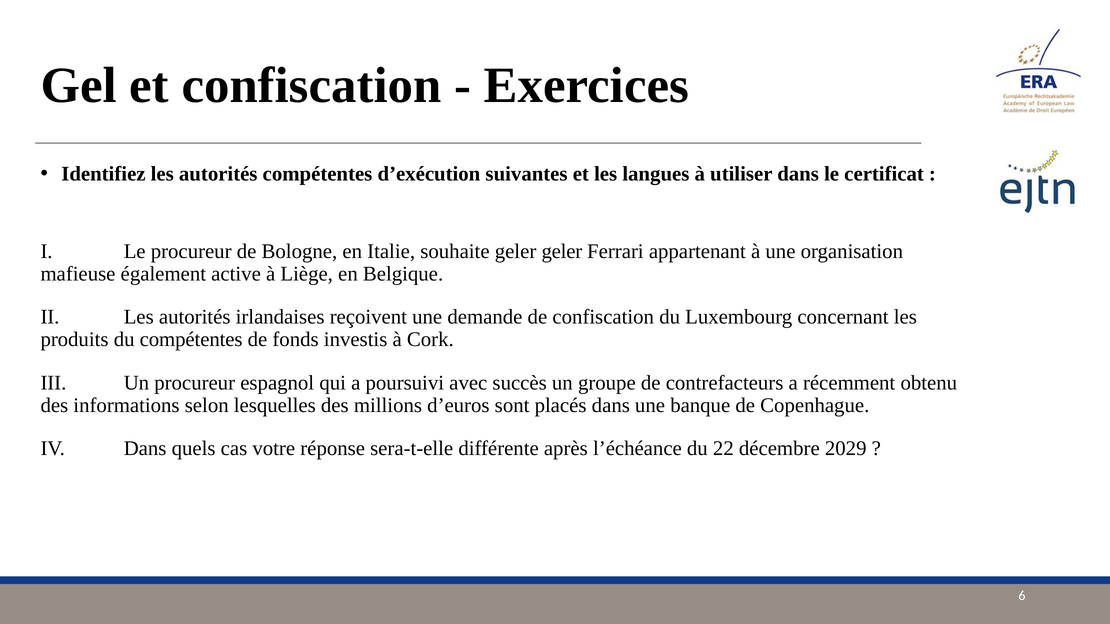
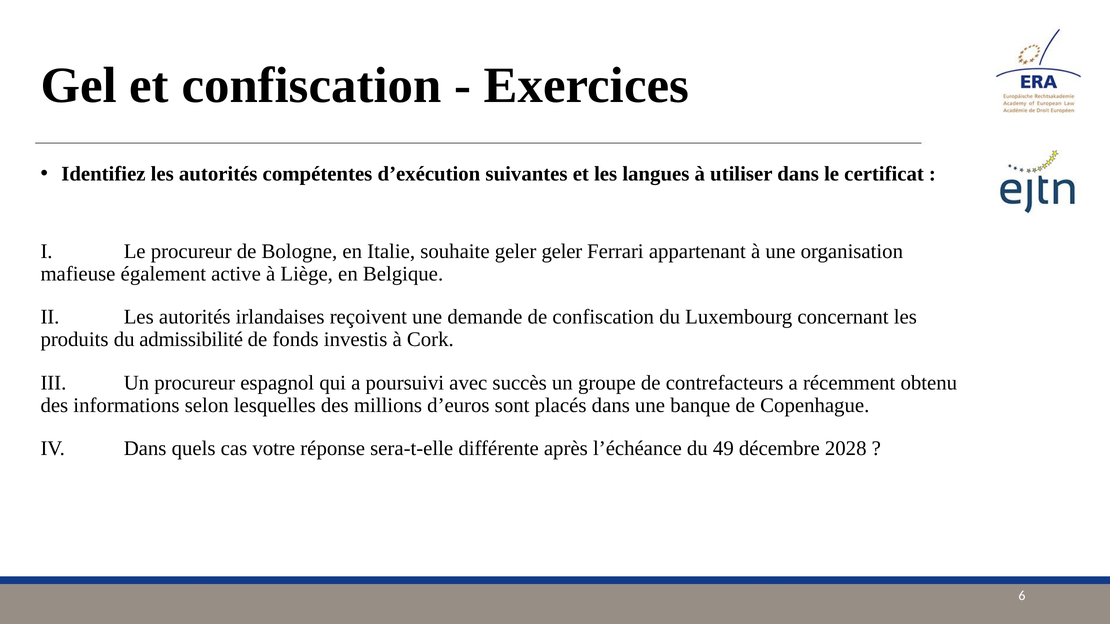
du compétentes: compétentes -> admissibilité
22: 22 -> 49
2029: 2029 -> 2028
